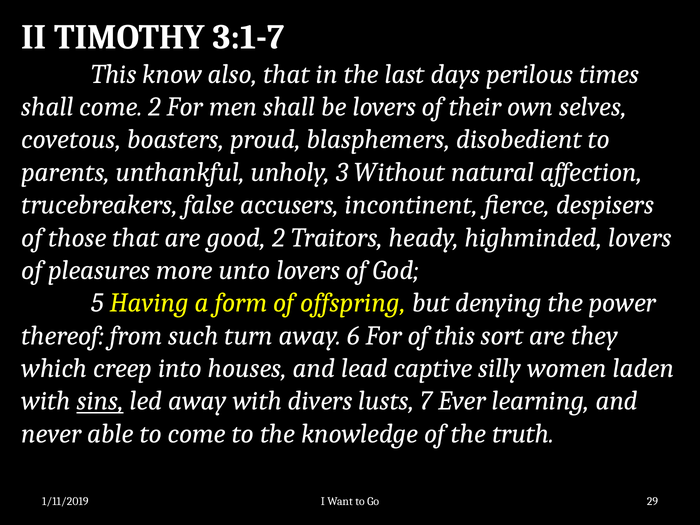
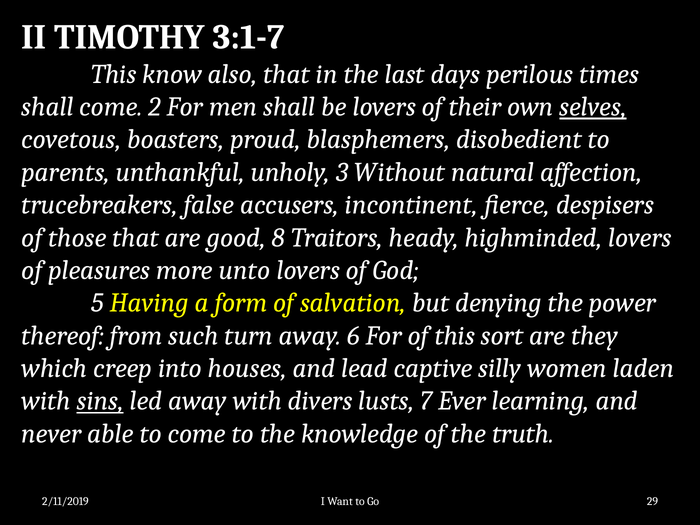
selves underline: none -> present
good 2: 2 -> 8
offspring: offspring -> salvation
1/11/2019: 1/11/2019 -> 2/11/2019
